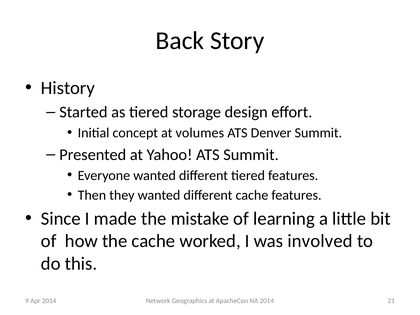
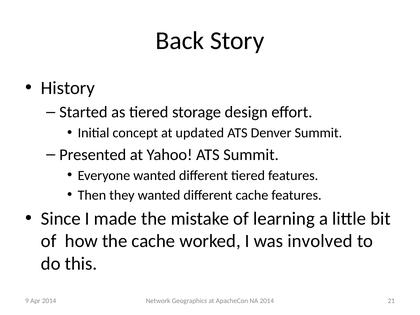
volumes: volumes -> updated
